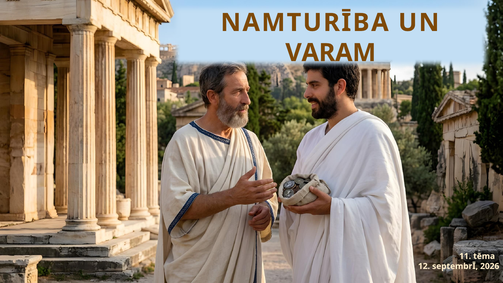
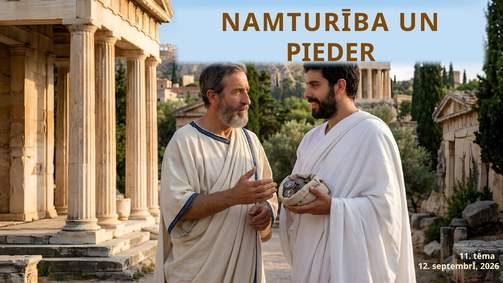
VARAM: VARAM -> PIEDER
